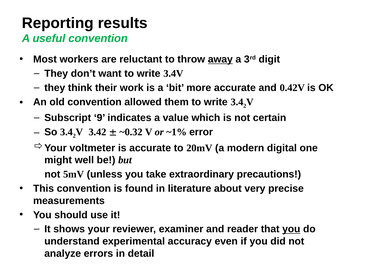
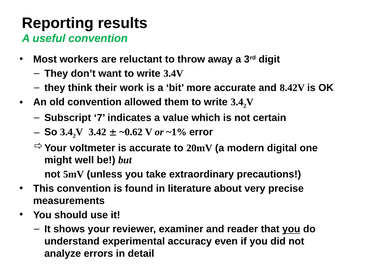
away underline: present -> none
0.42V: 0.42V -> 8.42V
9: 9 -> 7
~0.32: ~0.32 -> ~0.62
